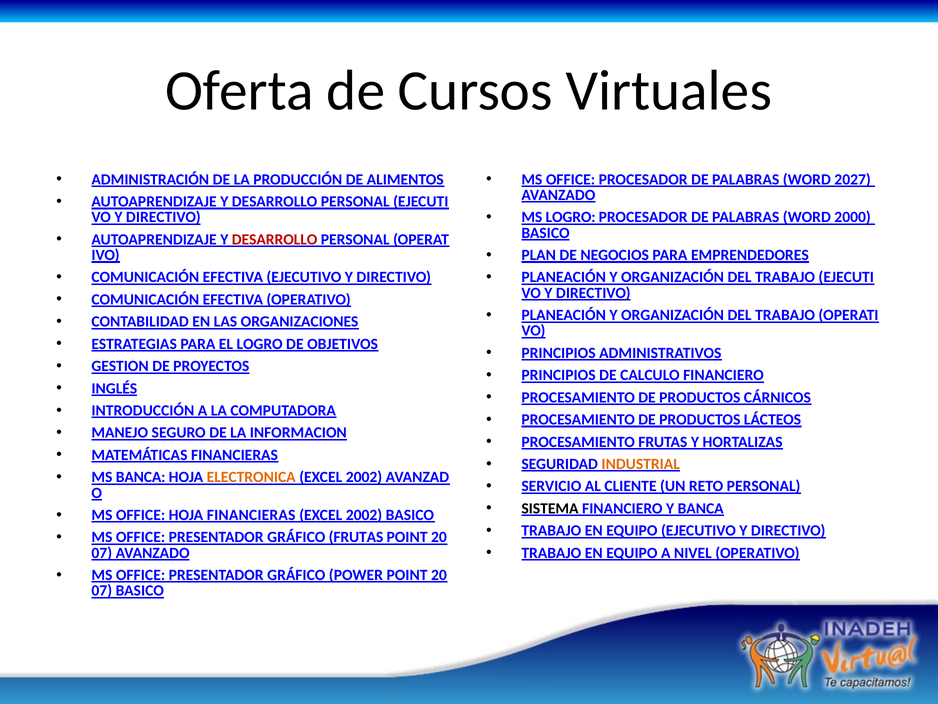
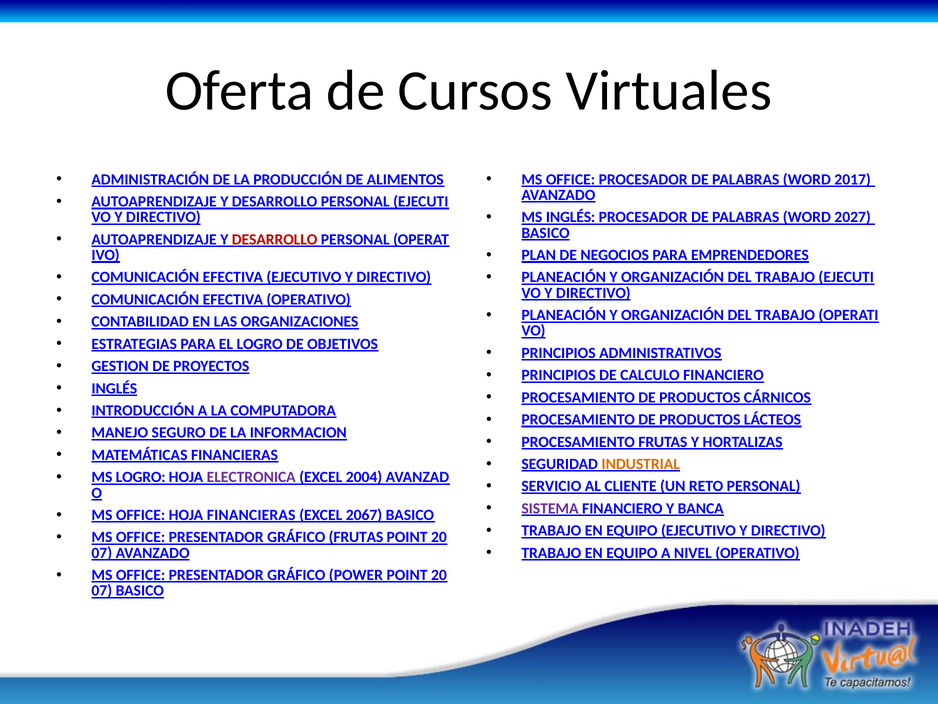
2027: 2027 -> 2017
MS LOGRO: LOGRO -> INGLÉS
2000: 2000 -> 2027
MS BANCA: BANCA -> LOGRO
ELECTRONICA colour: orange -> purple
2002 at (364, 477): 2002 -> 2004
SISTEMA colour: black -> purple
2002 at (364, 515): 2002 -> 2067
